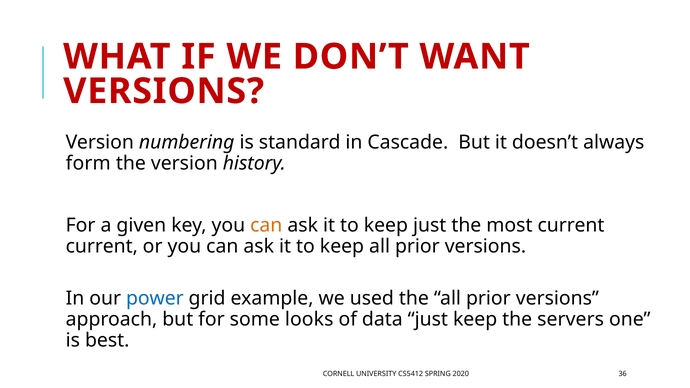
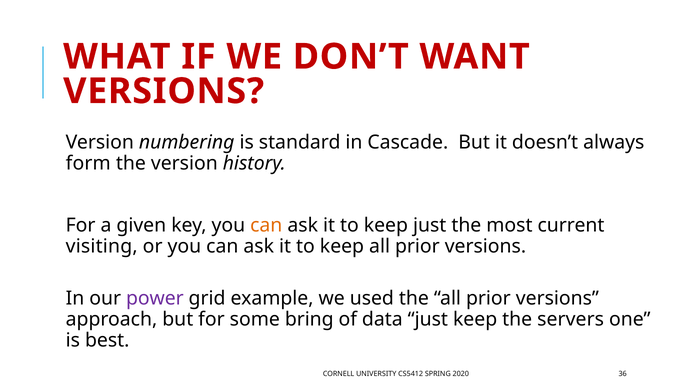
current at (102, 246): current -> visiting
power colour: blue -> purple
looks: looks -> bring
